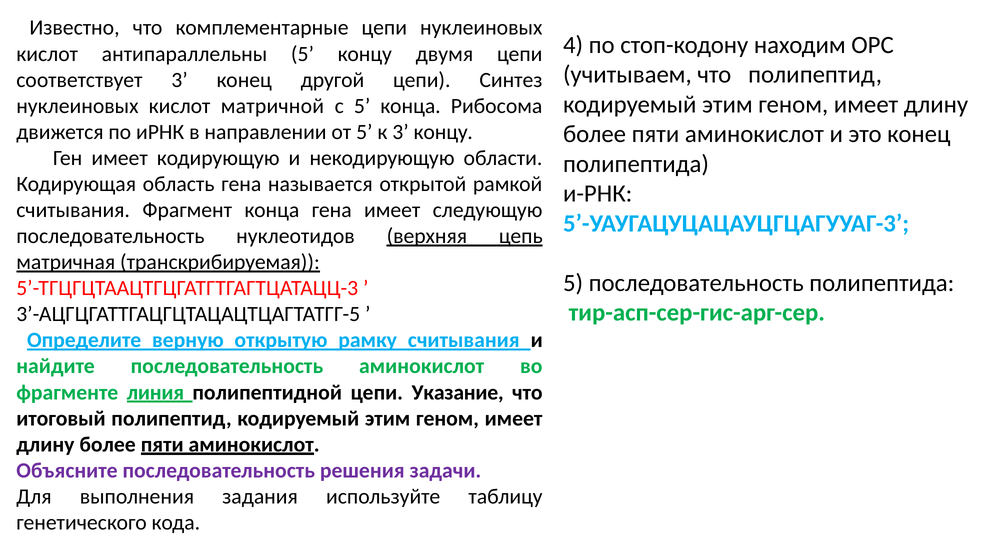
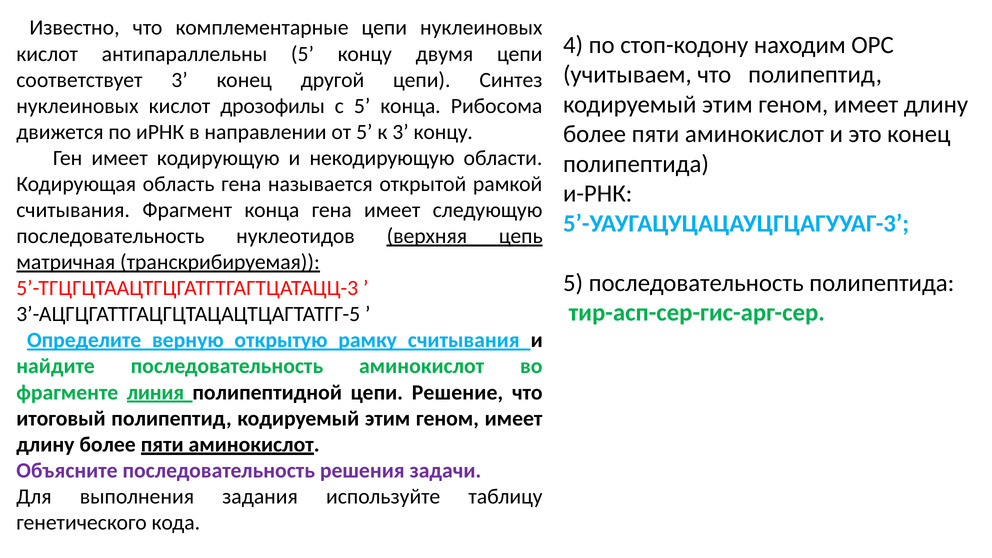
матричной: матричной -> дрозофилы
Указание: Указание -> Решение
